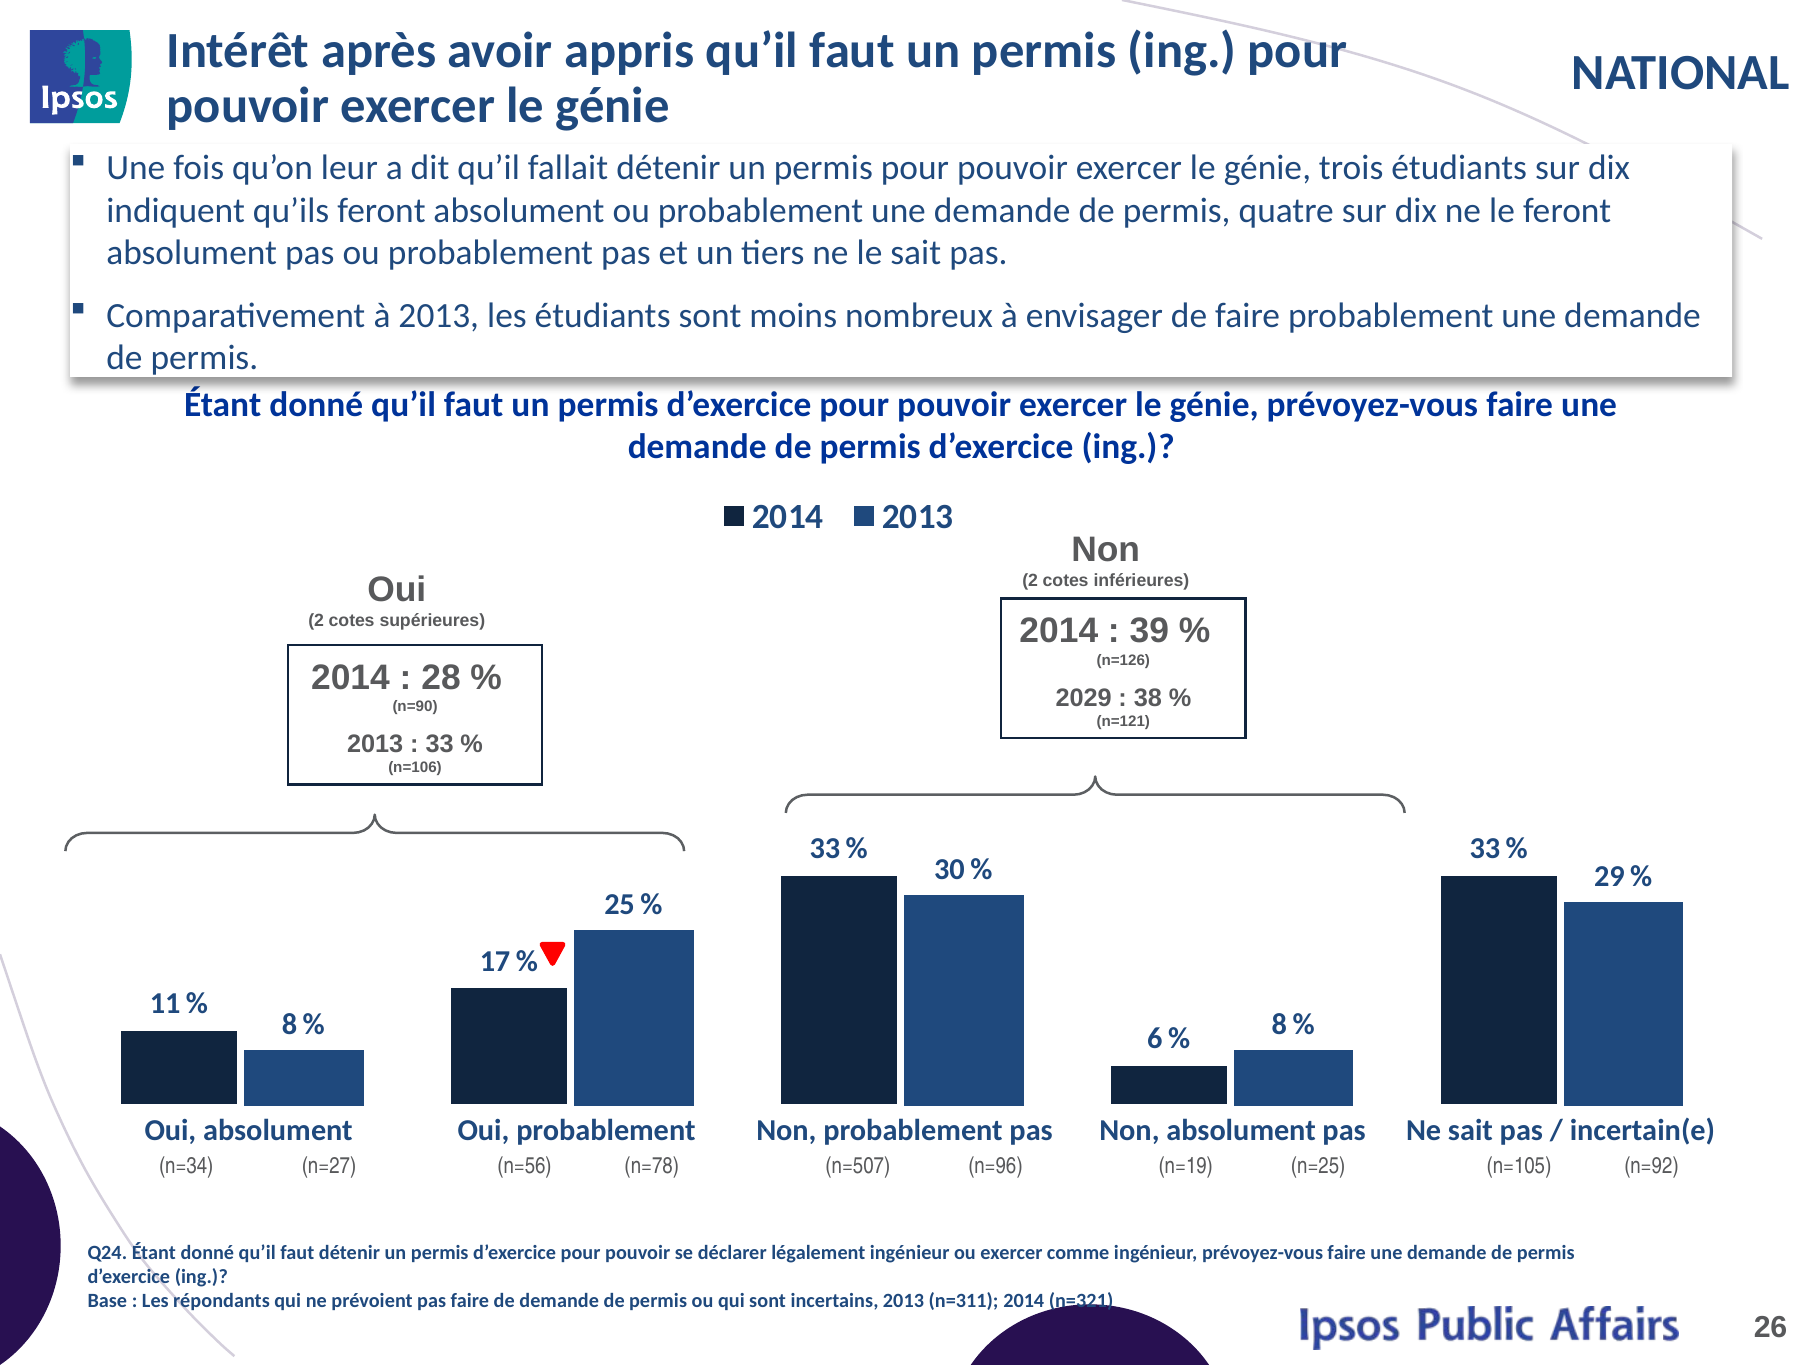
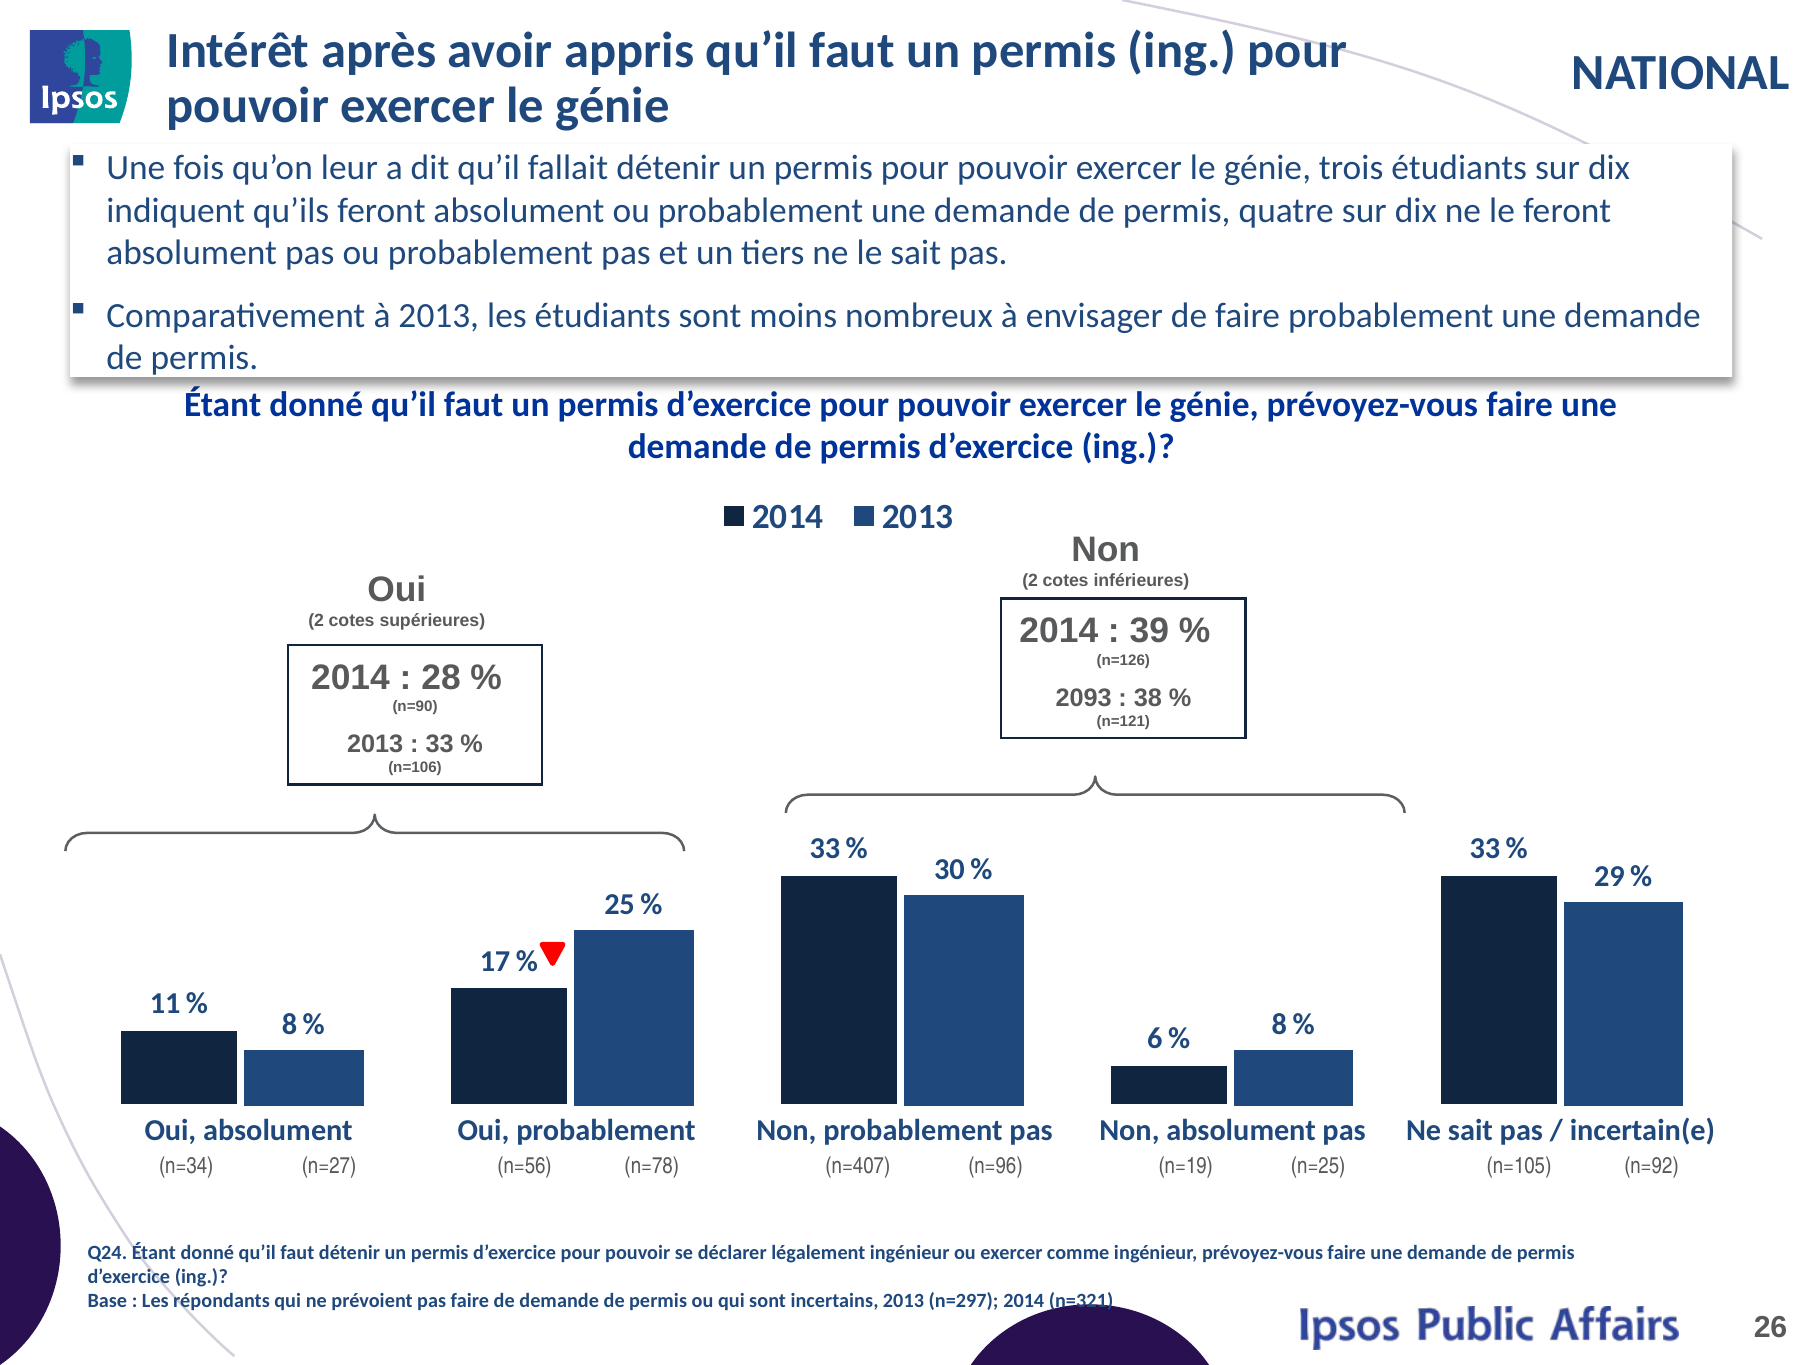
2029: 2029 -> 2093
n=507: n=507 -> n=407
n=311: n=311 -> n=297
